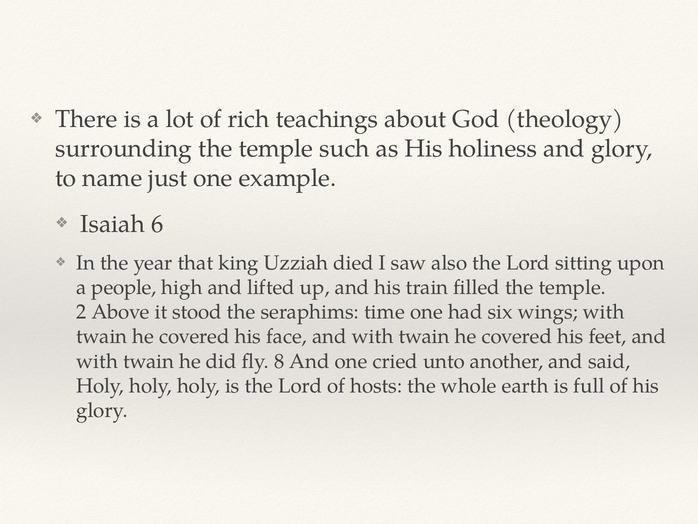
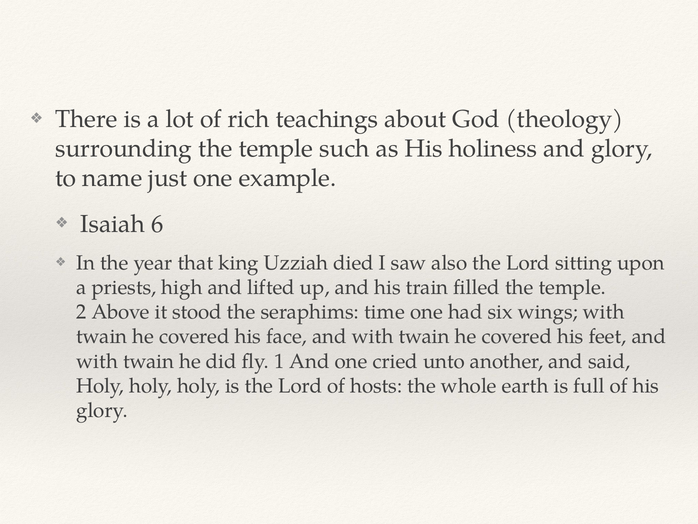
people: people -> priests
8: 8 -> 1
